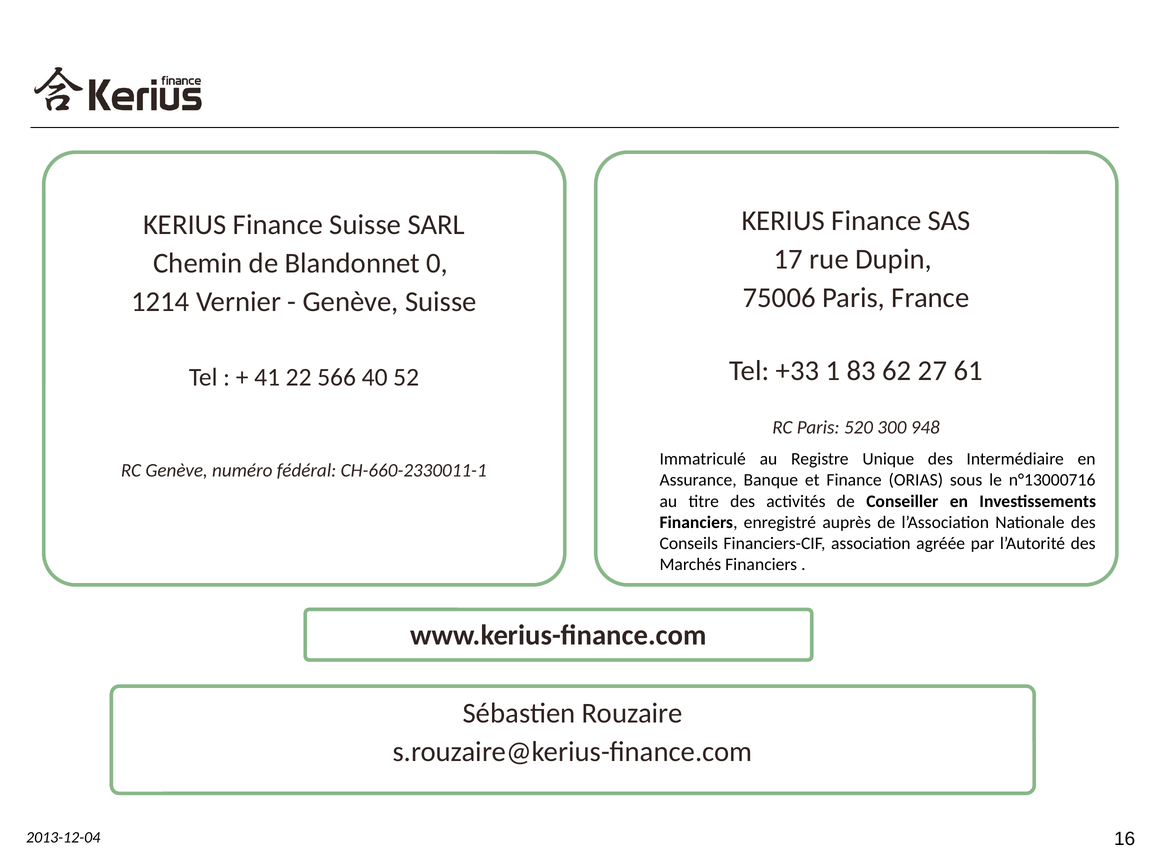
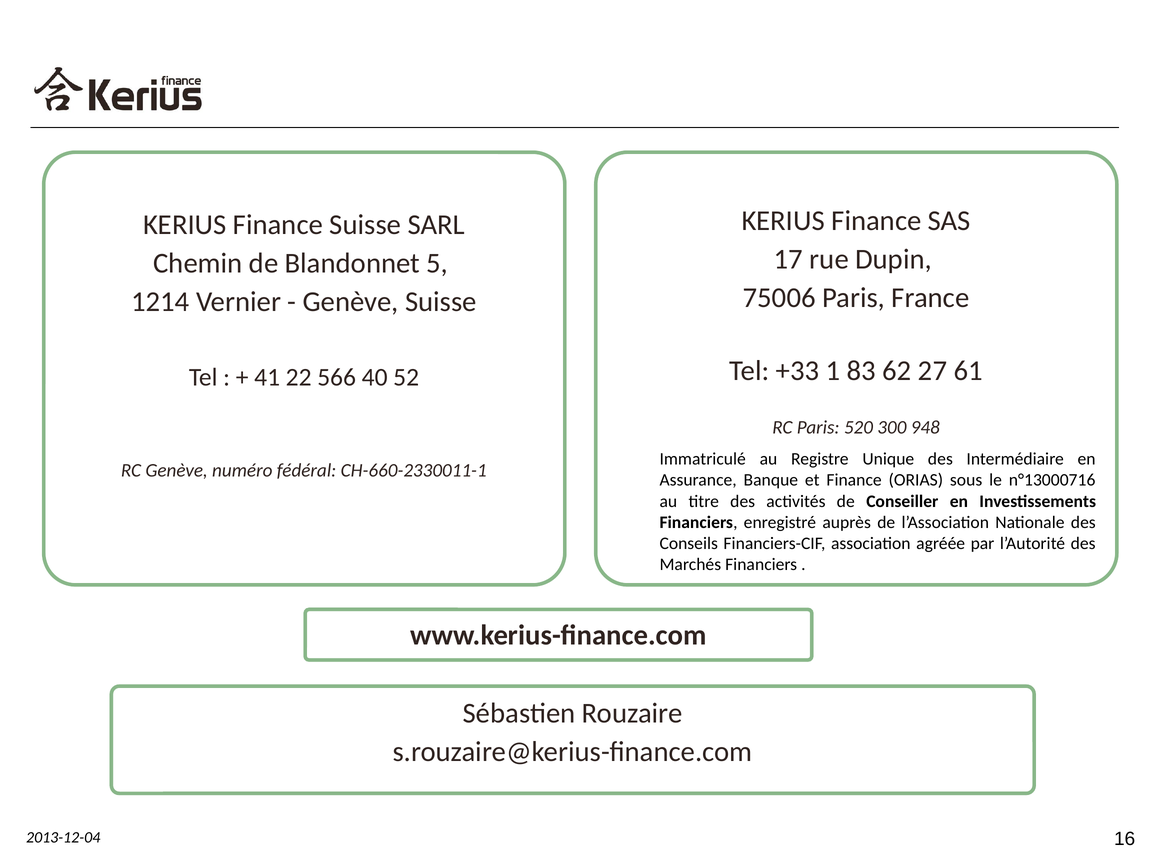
0: 0 -> 5
